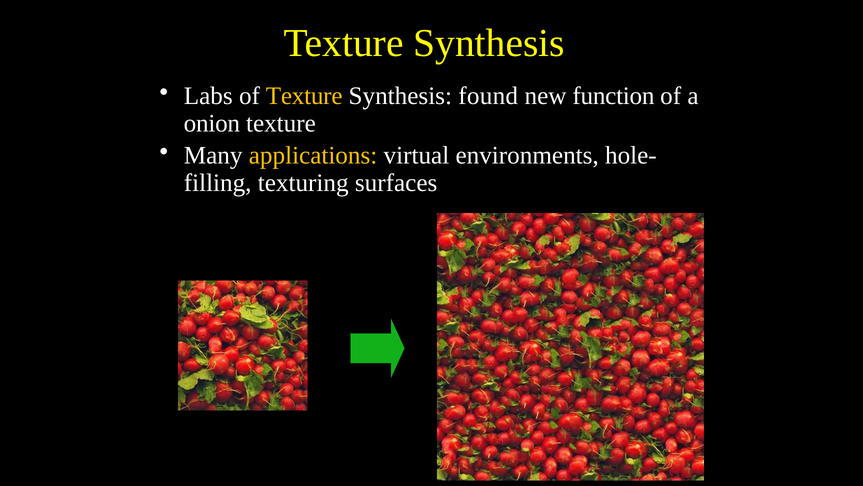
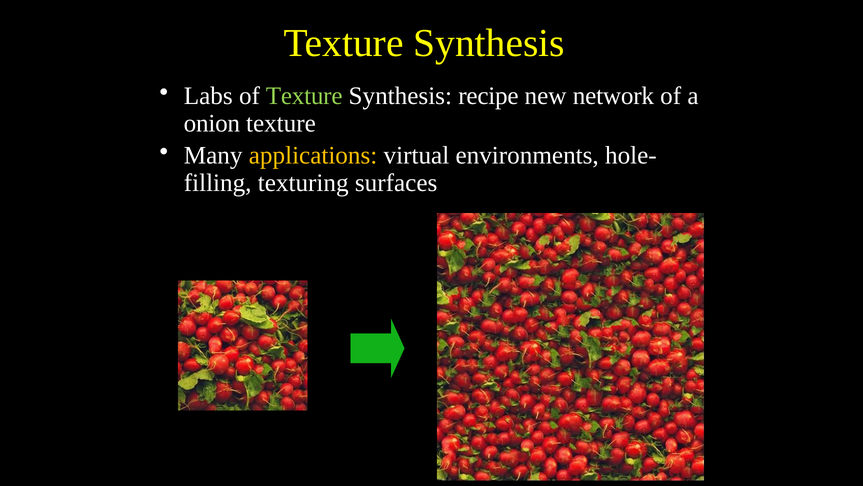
Texture at (304, 96) colour: yellow -> light green
found: found -> recipe
function: function -> network
